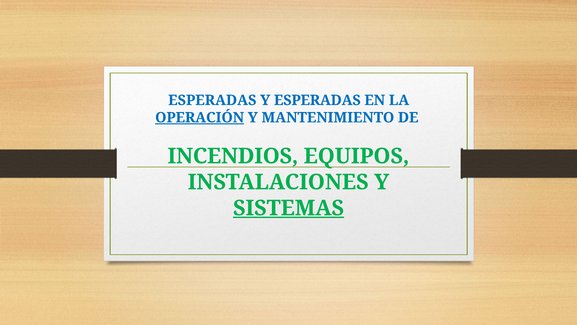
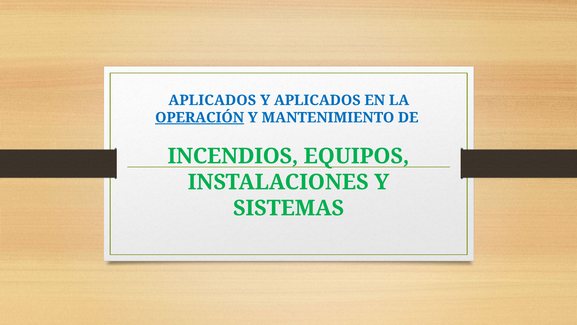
ESPERADAS at (212, 100): ESPERADAS -> APLICADOS
Y ESPERADAS: ESPERADAS -> APLICADOS
SISTEMAS underline: present -> none
